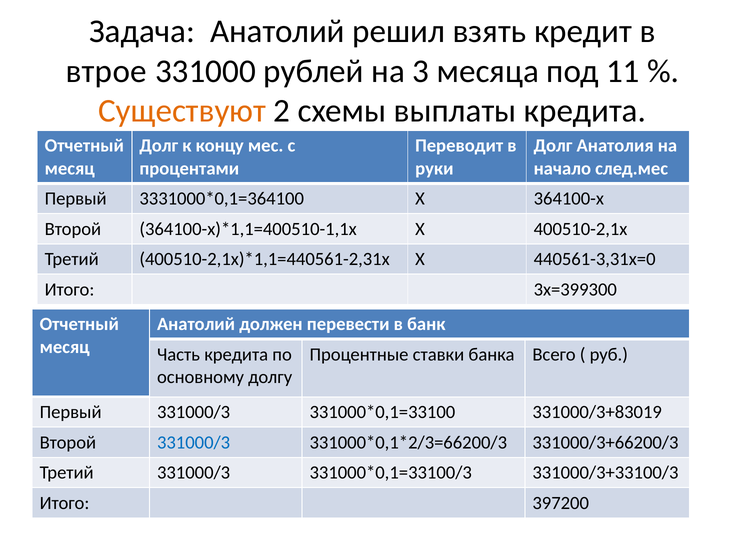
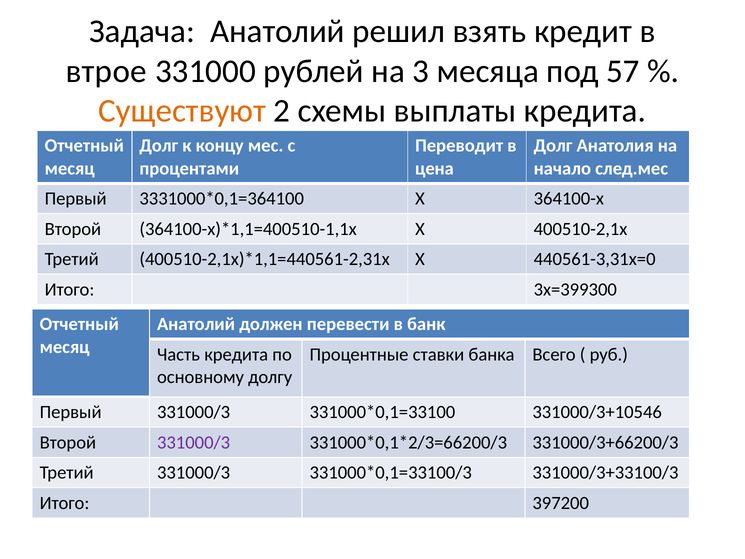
11: 11 -> 57
руки: руки -> цена
331000/3+83019: 331000/3+83019 -> 331000/3+10546
331000/3 at (194, 442) colour: blue -> purple
